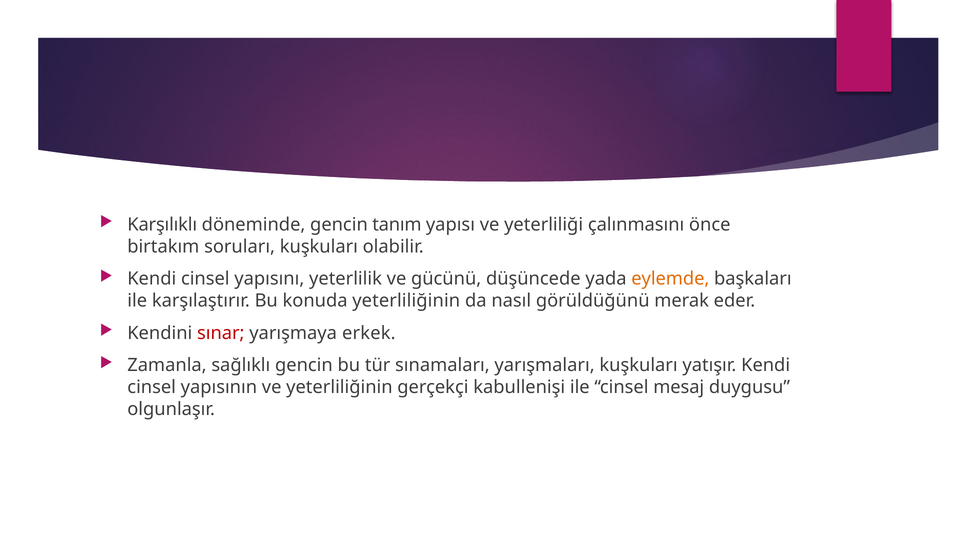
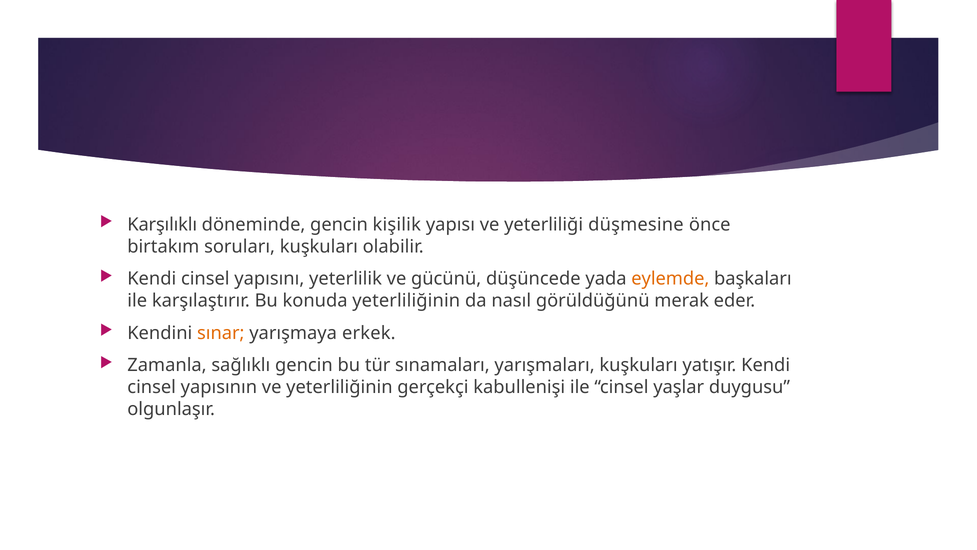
tanım: tanım -> kişilik
çalınmasını: çalınmasını -> düşmesine
sınar colour: red -> orange
mesaj: mesaj -> yaşlar
